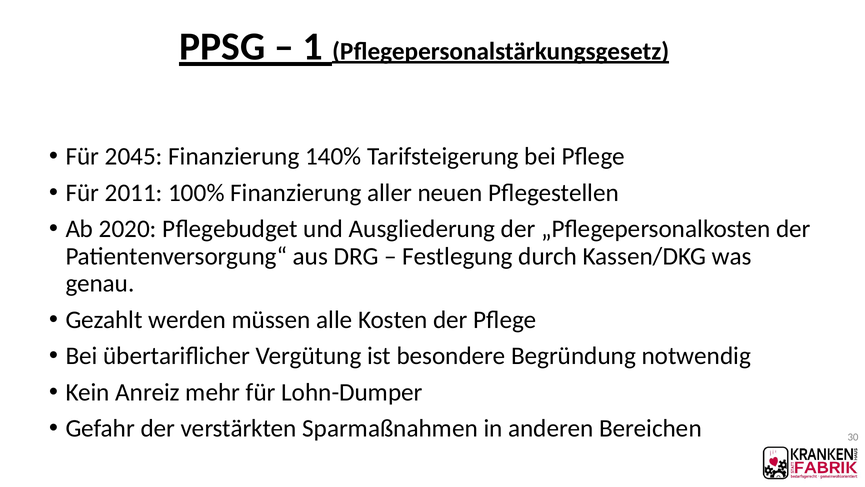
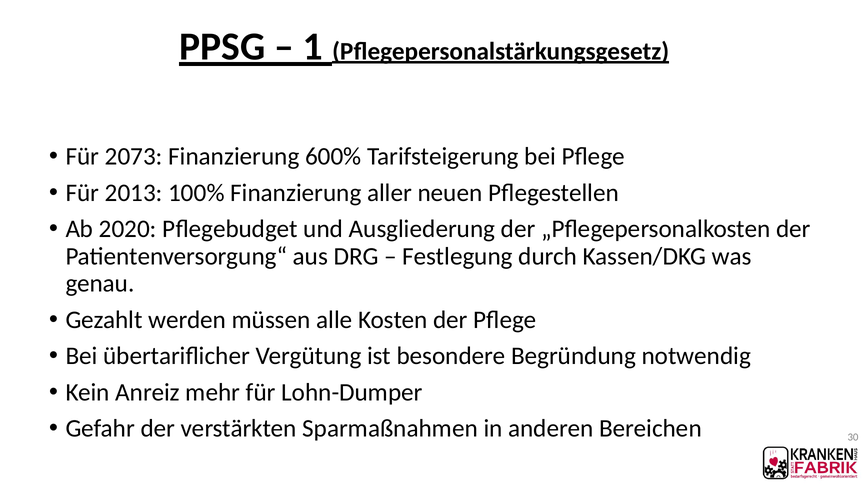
2045: 2045 -> 2073
140%: 140% -> 600%
2011: 2011 -> 2013
